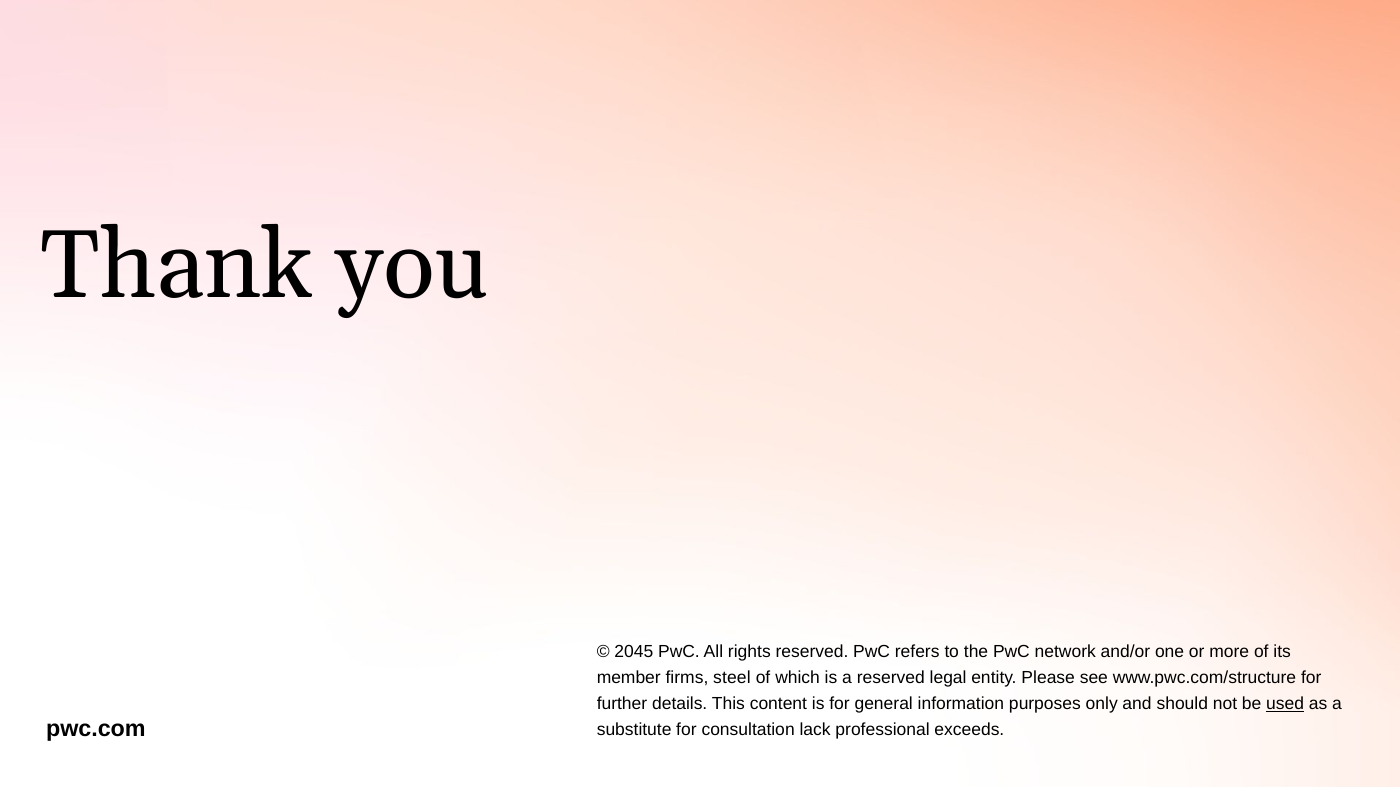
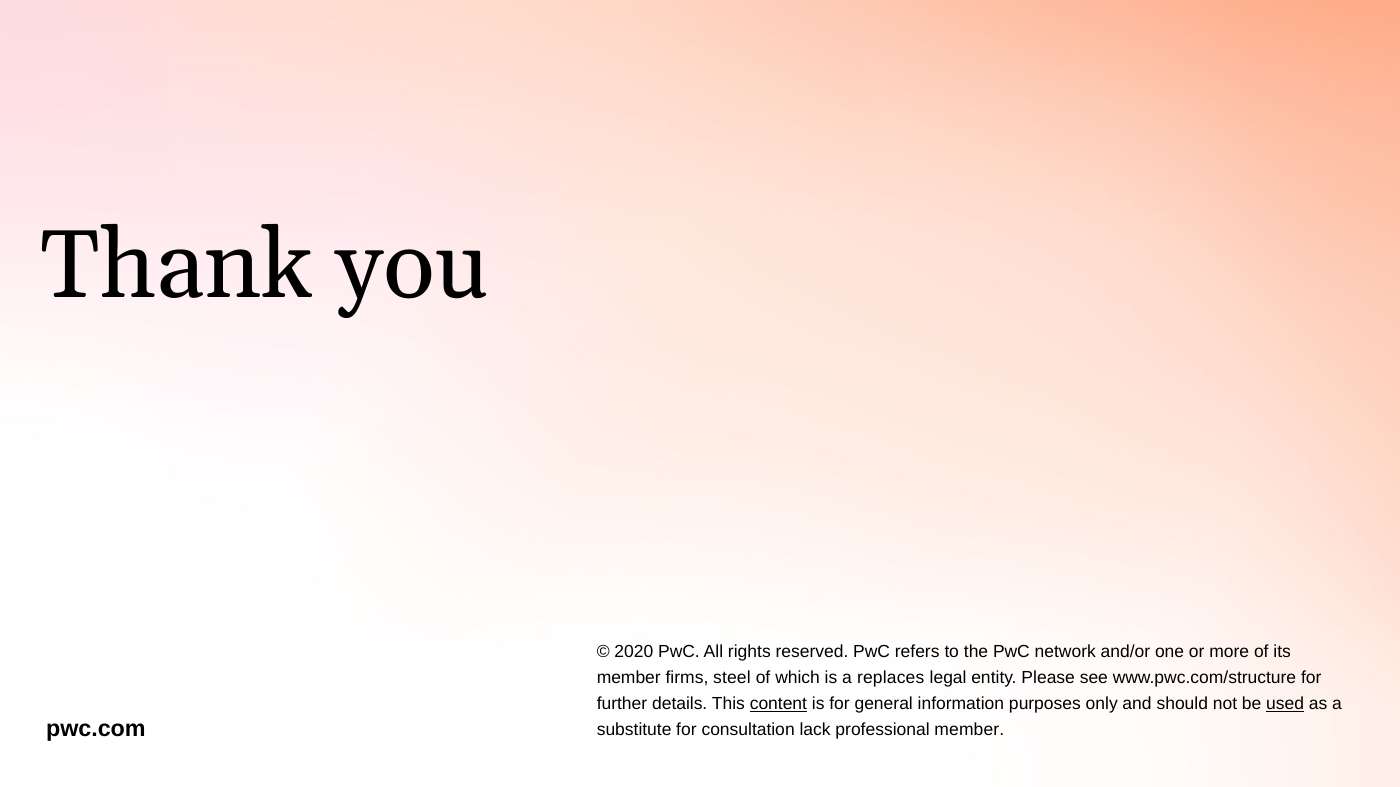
2045: 2045 -> 2020
a reserved: reserved -> replaces
content underline: none -> present
professional exceeds: exceeds -> member
